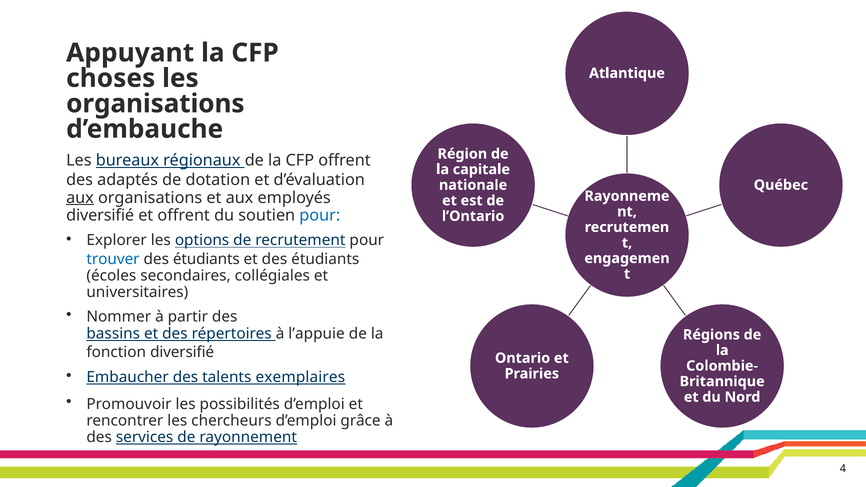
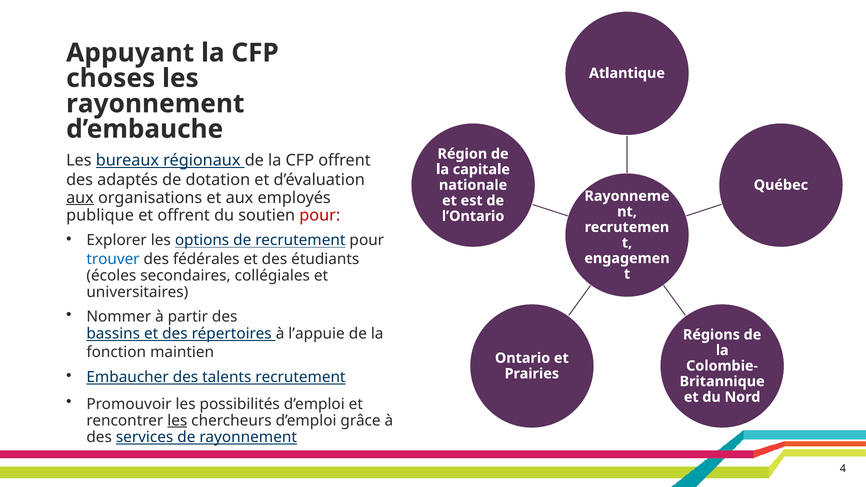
organisations at (155, 104): organisations -> rayonnement
diversifié at (100, 215): diversifié -> publique
pour at (320, 215) colour: blue -> red
étudiants at (206, 259): étudiants -> fédérales
fonction diversifié: diversifié -> maintien
talents exemplaires: exemplaires -> recrutement
les at (177, 421) underline: none -> present
